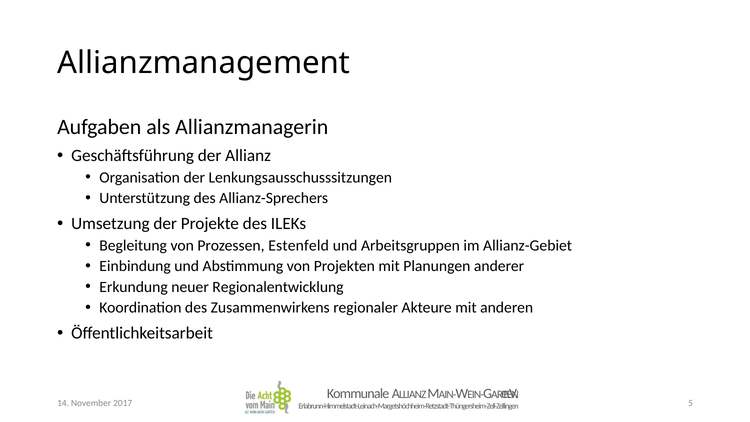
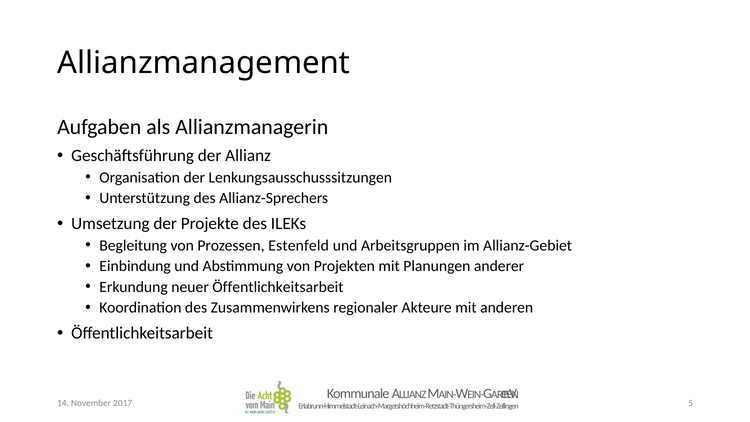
neuer Regionalentwicklung: Regionalentwicklung -> Öffentlichkeitsarbeit
